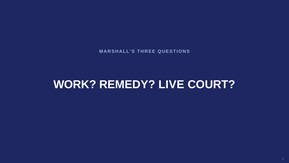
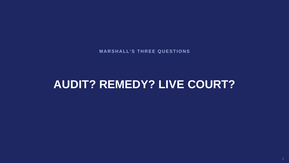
WORK: WORK -> AUDIT
